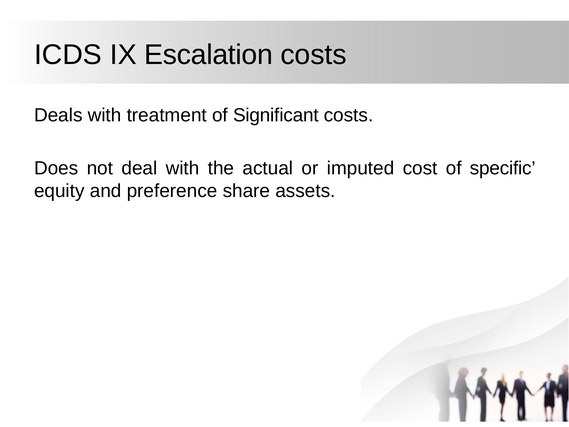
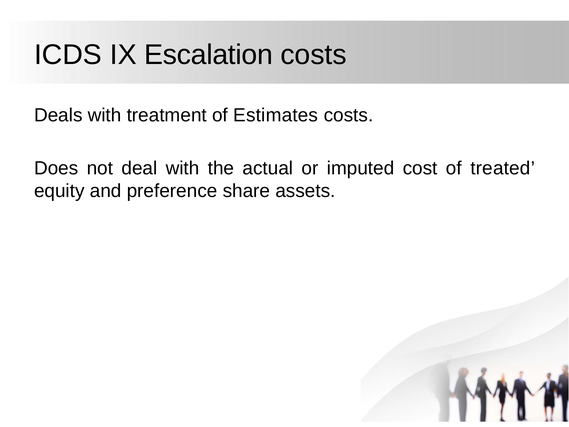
Significant: Significant -> Estimates
specific: specific -> treated
